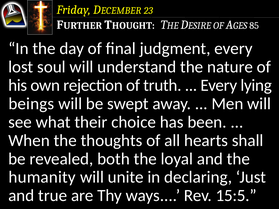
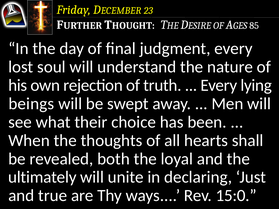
humanity: humanity -> ultimately
15:5: 15:5 -> 15:0
